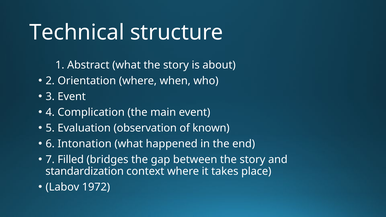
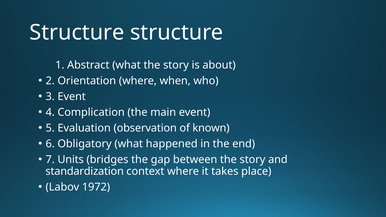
Technical at (77, 32): Technical -> Structure
Intonation: Intonation -> Obligatory
Filled: Filled -> Units
